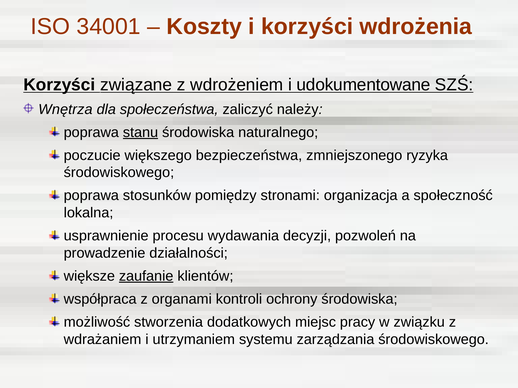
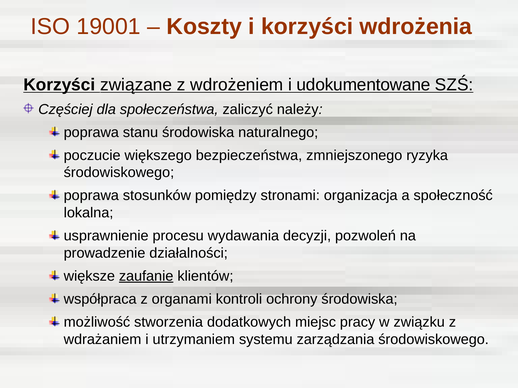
34001: 34001 -> 19001
Wnętrza: Wnętrza -> Częściej
stanu underline: present -> none
